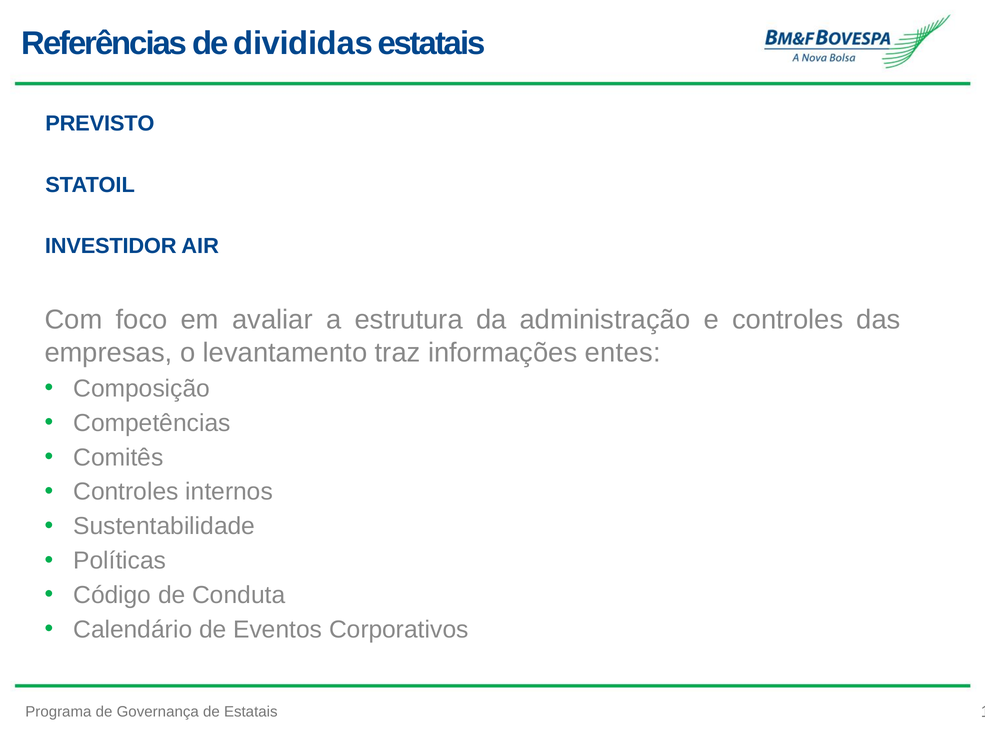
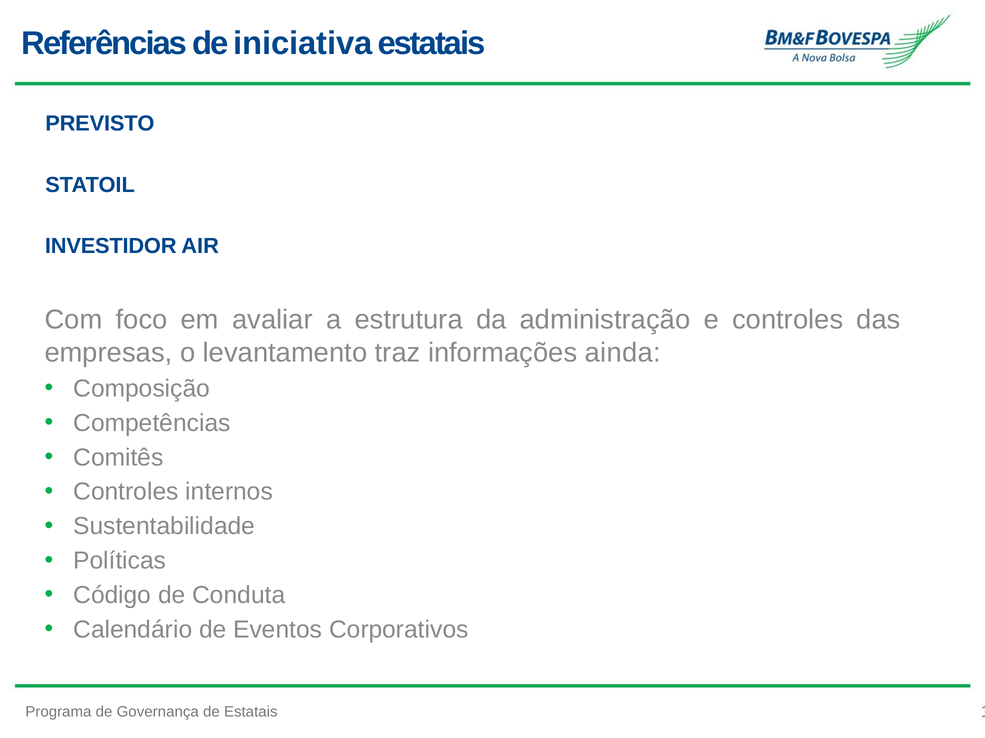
divididas: divididas -> iniciativa
entes: entes -> ainda
